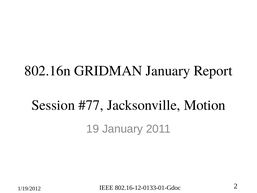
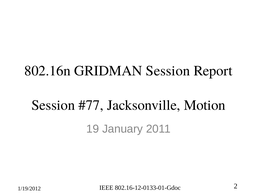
GRIDMAN January: January -> Session
